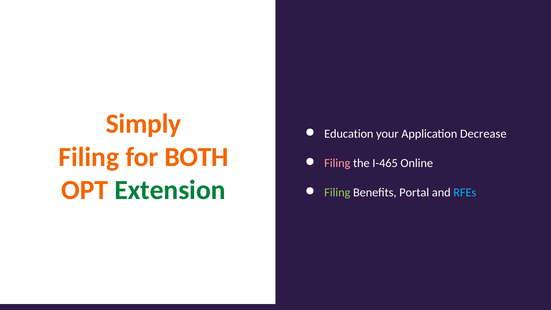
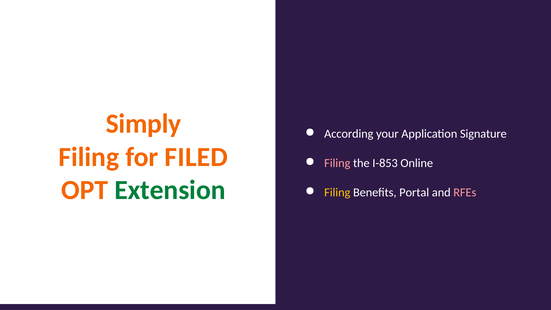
Education: Education -> According
Decrease: Decrease -> Signature
BOTH: BOTH -> FILED
I-465: I-465 -> I-853
Filing at (337, 193) colour: light green -> yellow
RFEs colour: light blue -> pink
